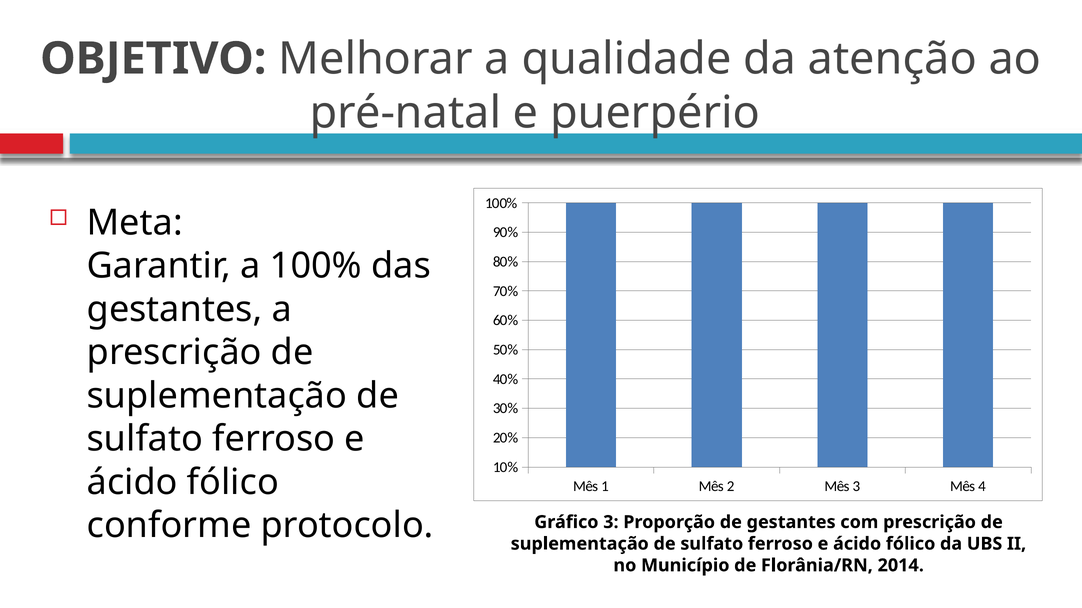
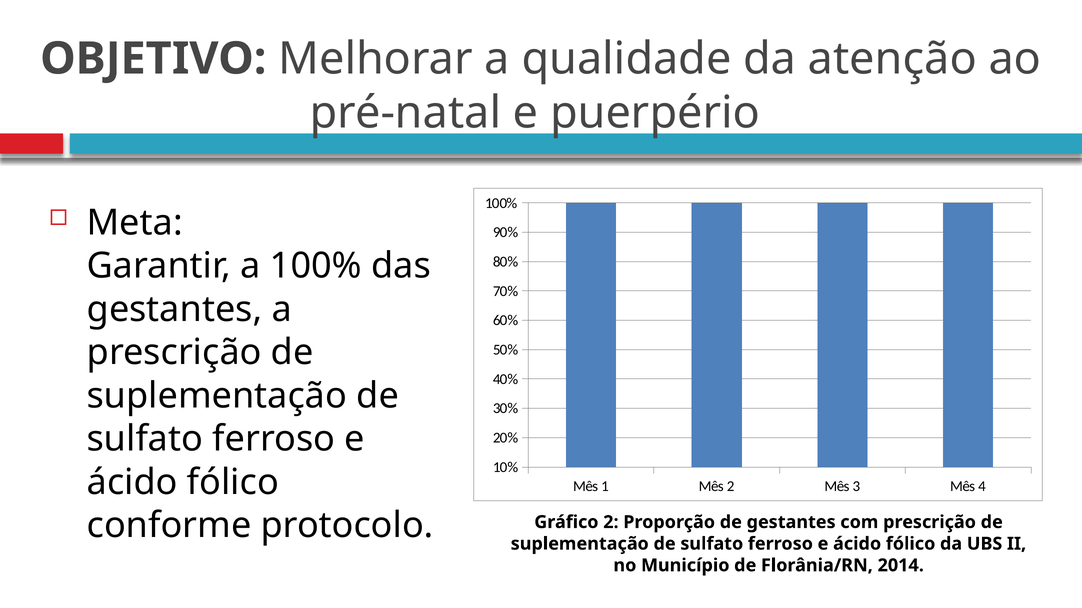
Gráfico 3: 3 -> 2
